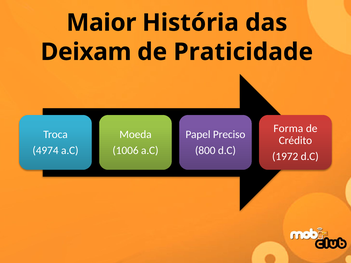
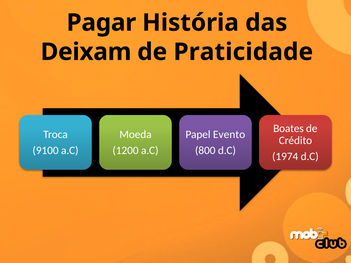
Maior: Maior -> Pagar
Forma: Forma -> Boates
Preciso: Preciso -> Evento
4974: 4974 -> 9100
1006: 1006 -> 1200
1972: 1972 -> 1974
